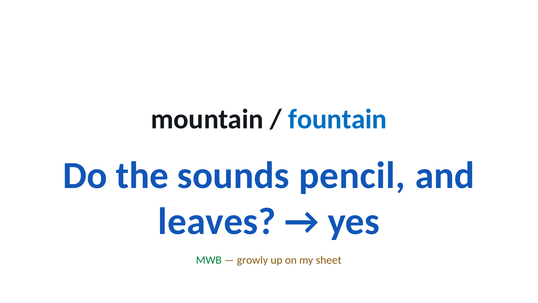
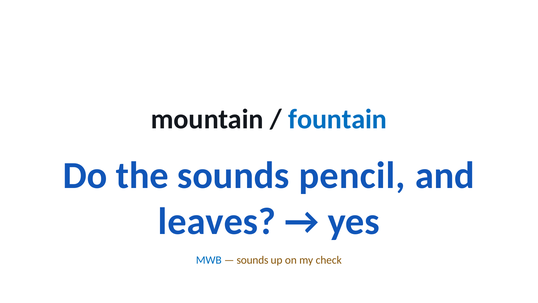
MWB colour: green -> blue
growly at (252, 260): growly -> sounds
sheet: sheet -> check
